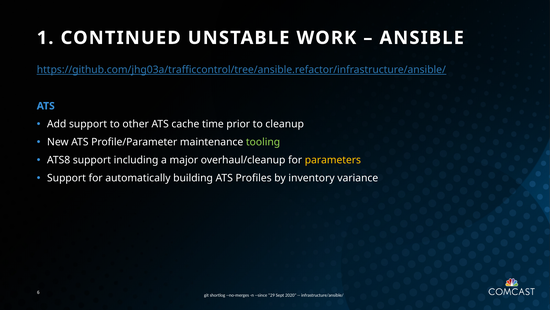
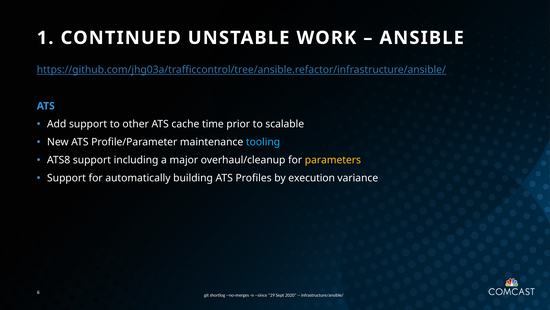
cleanup: cleanup -> scalable
tooling colour: light green -> light blue
inventory: inventory -> execution
